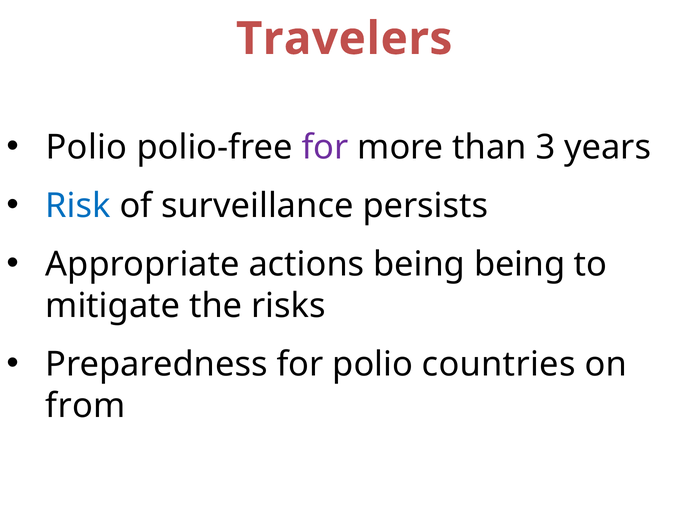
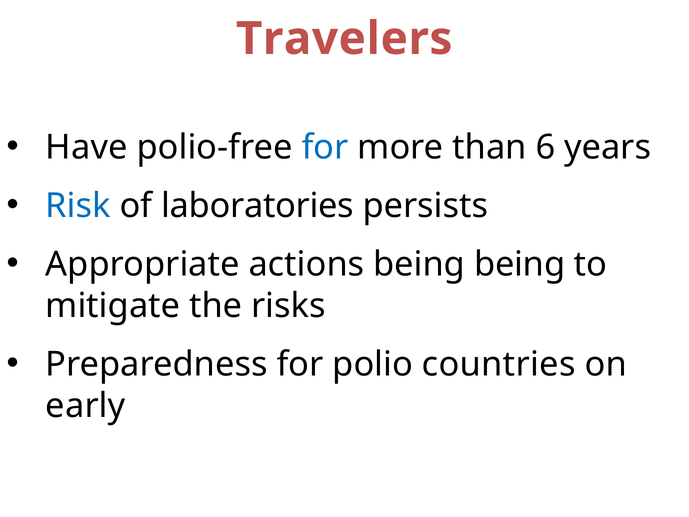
Polio at (86, 147): Polio -> Have
for at (325, 147) colour: purple -> blue
3: 3 -> 6
surveillance: surveillance -> laboratories
from: from -> early
